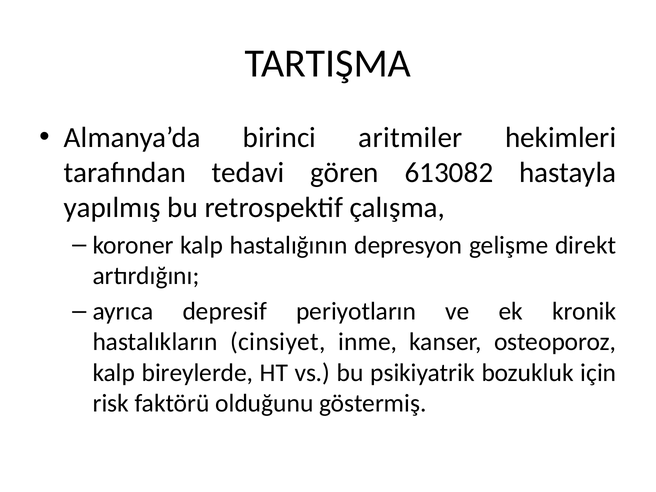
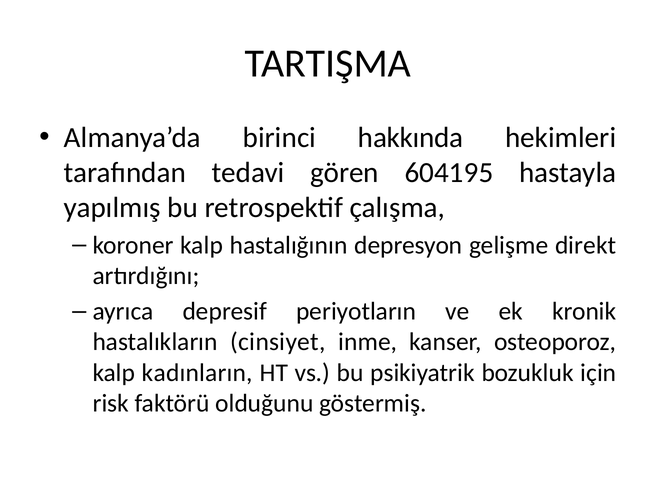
aritmiler: aritmiler -> hakkında
613082: 613082 -> 604195
bireylerde: bireylerde -> kadınların
